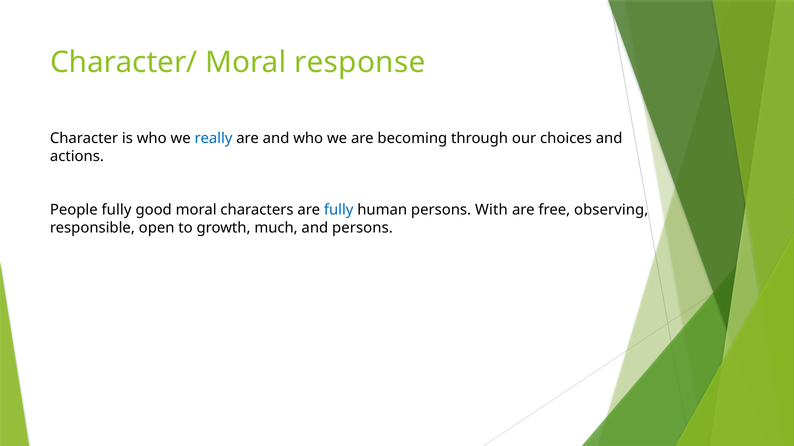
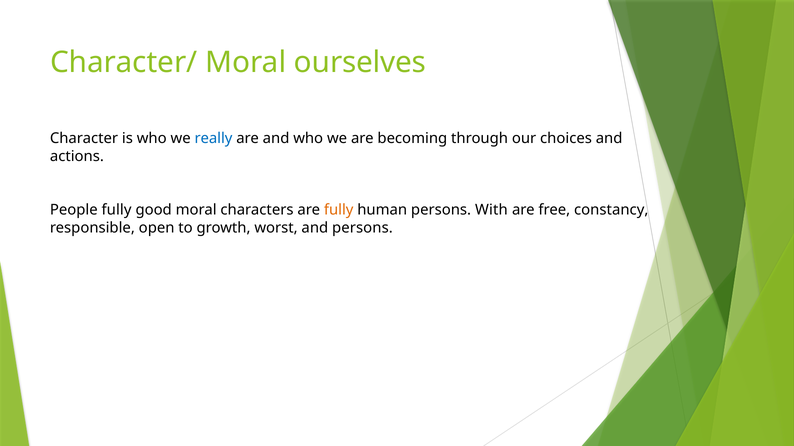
response: response -> ourselves
fully at (339, 210) colour: blue -> orange
observing: observing -> constancy
much: much -> worst
